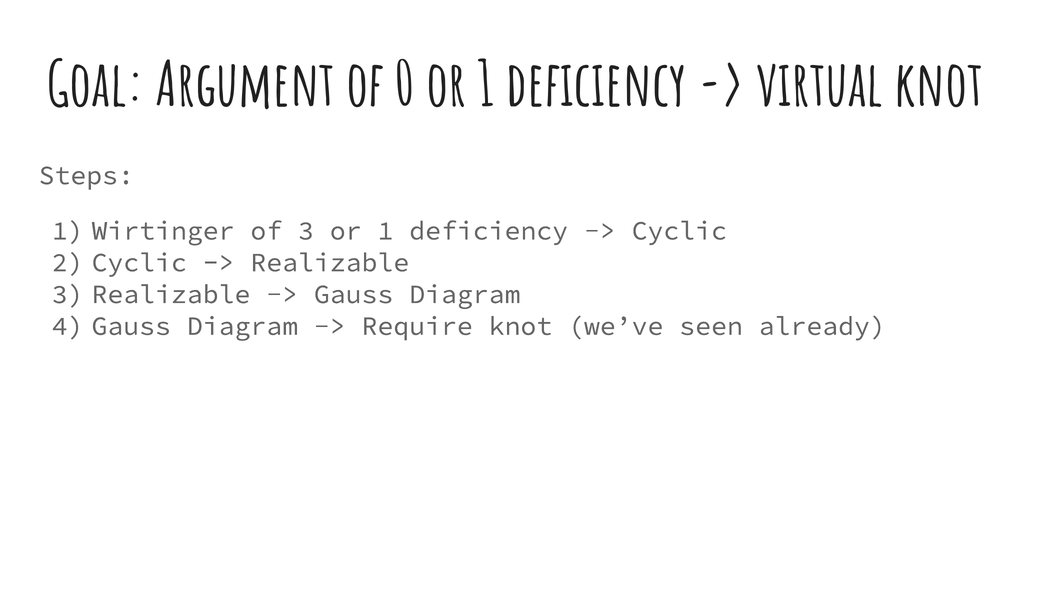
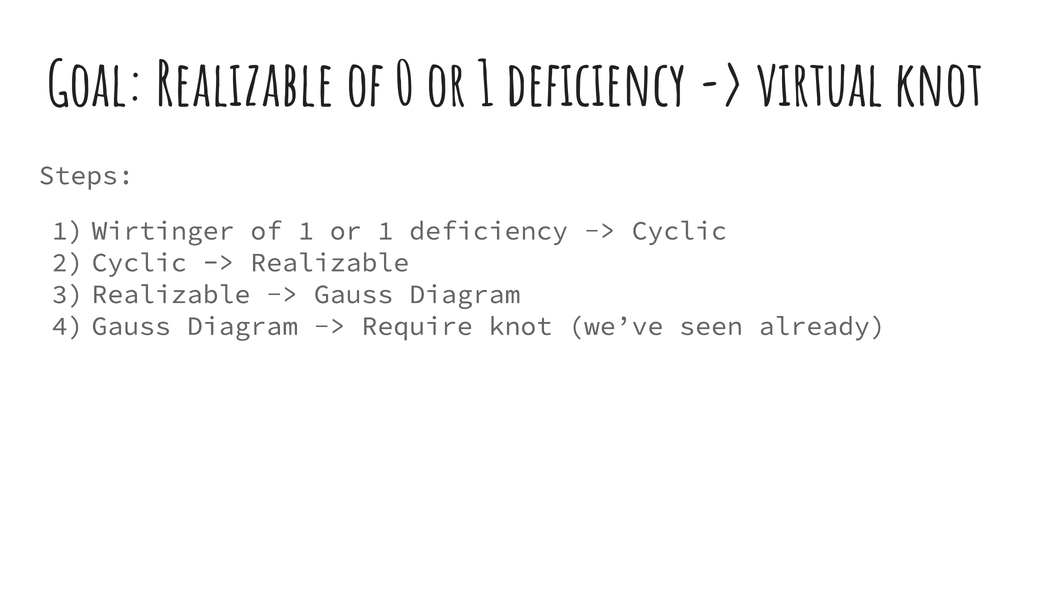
Goal Argument: Argument -> Realizable
of 3: 3 -> 1
